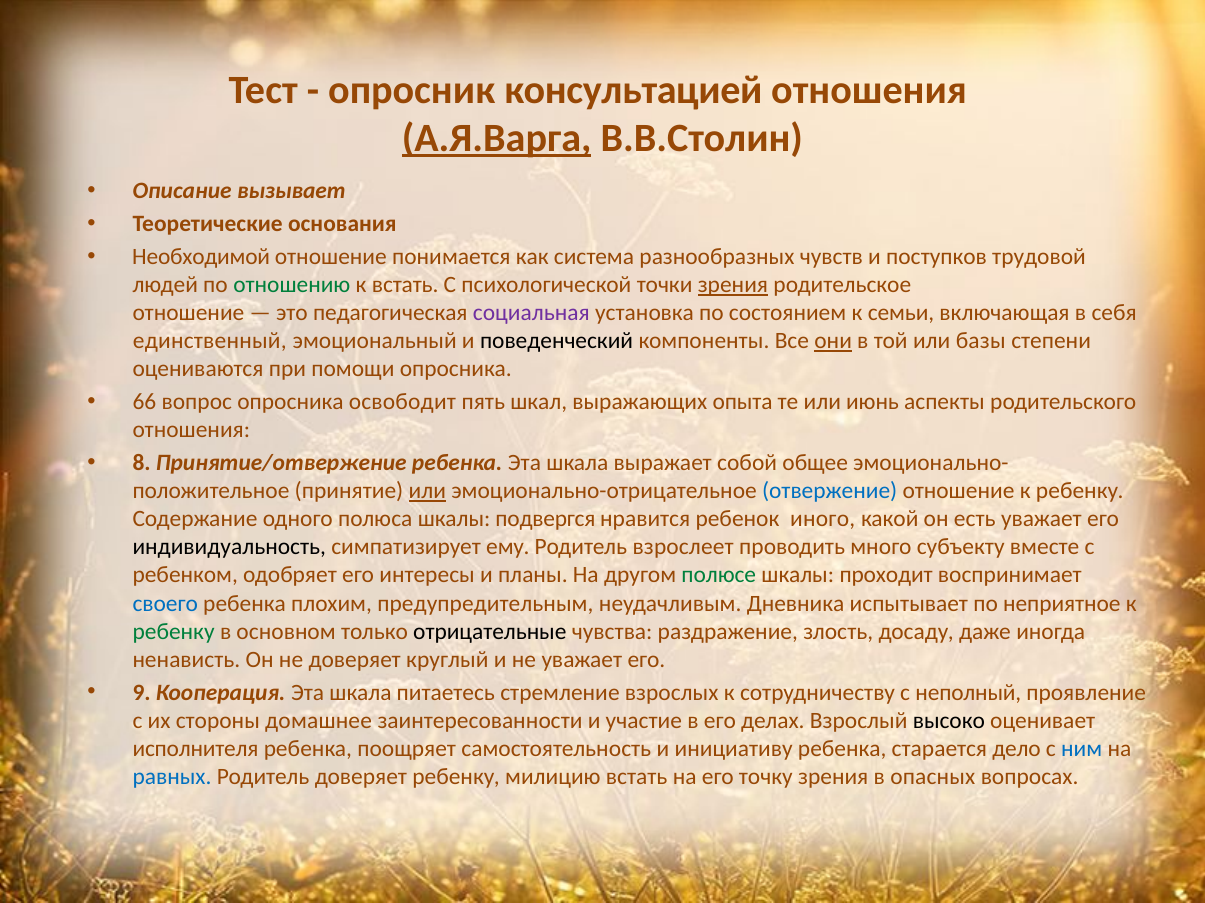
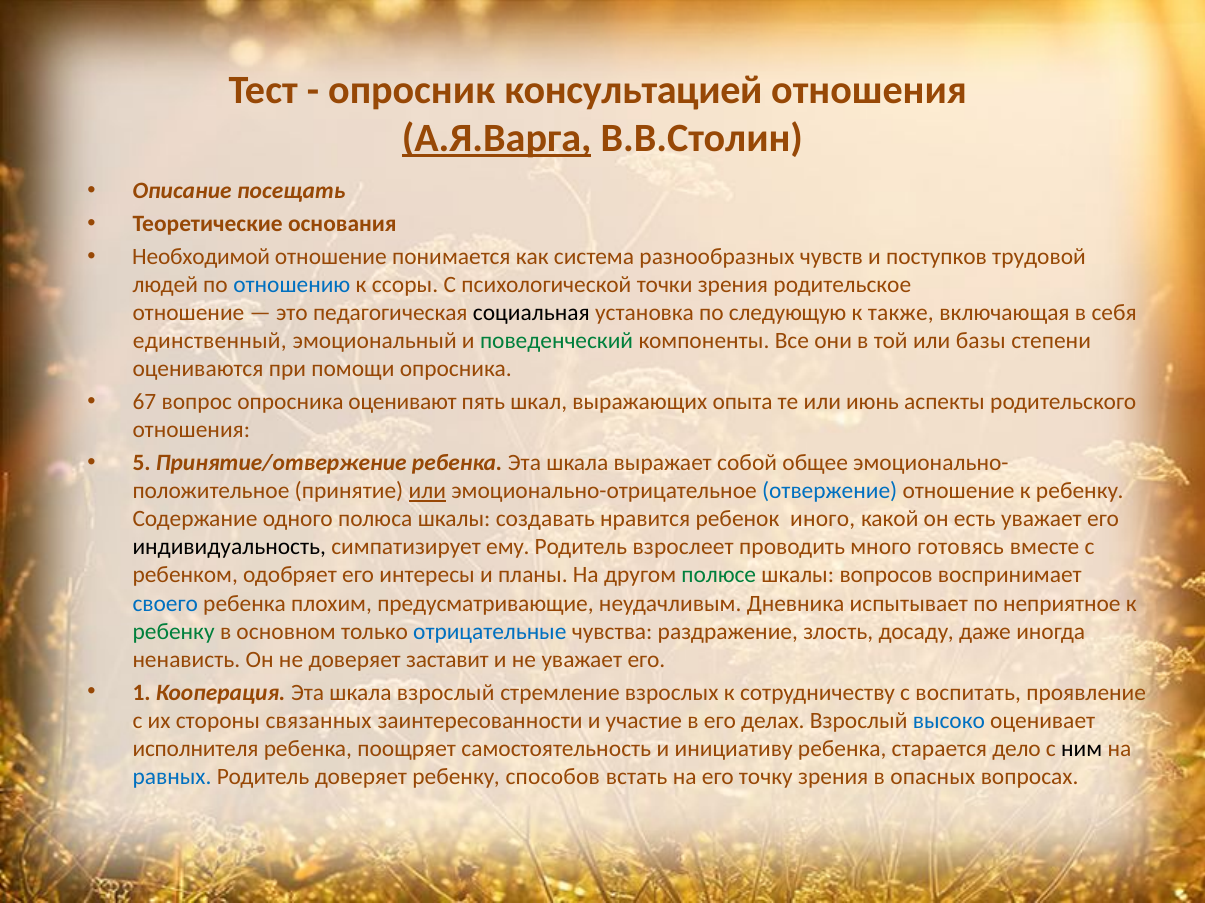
вызывает: вызывает -> посещать
отношению colour: green -> blue
к встать: встать -> ссоры
зрения at (733, 285) underline: present -> none
социальная colour: purple -> black
состоянием: состоянием -> следующую
семьи: семьи -> также
поведенческий colour: black -> green
они underline: present -> none
66: 66 -> 67
освободит: освободит -> оценивают
8: 8 -> 5
подвергся: подвергся -> создавать
субъекту: субъекту -> готовясь
проходит: проходит -> вопросов
предупредительным: предупредительным -> предусматривающие
отрицательные colour: black -> blue
круглый: круглый -> заставит
9: 9 -> 1
шкала питаетесь: питаетесь -> взрослый
неполный: неполный -> воспитать
домашнее: домашнее -> связанных
высоко colour: black -> blue
ним colour: blue -> black
милицию: милицию -> способов
